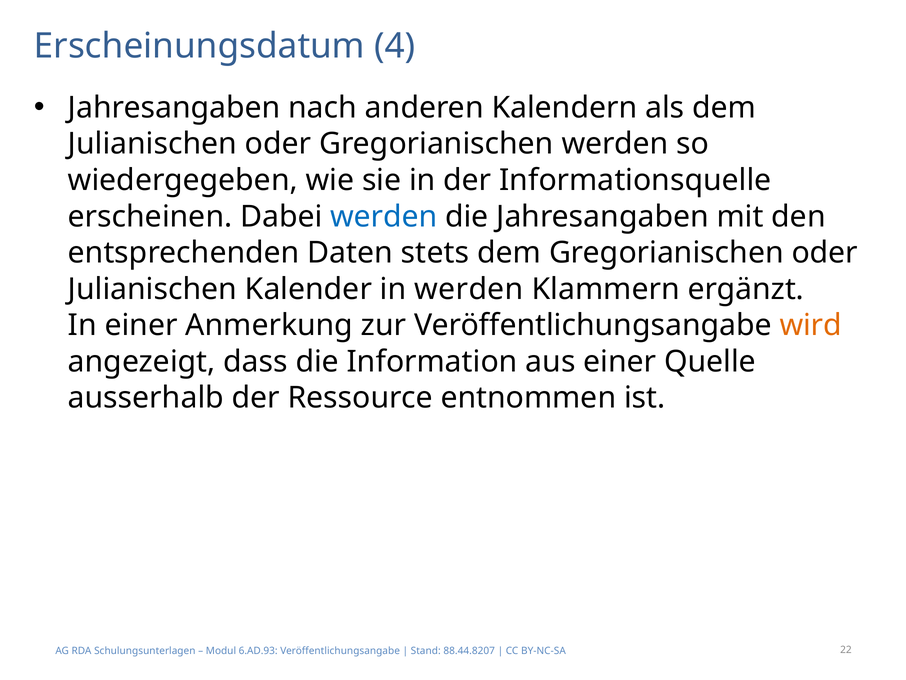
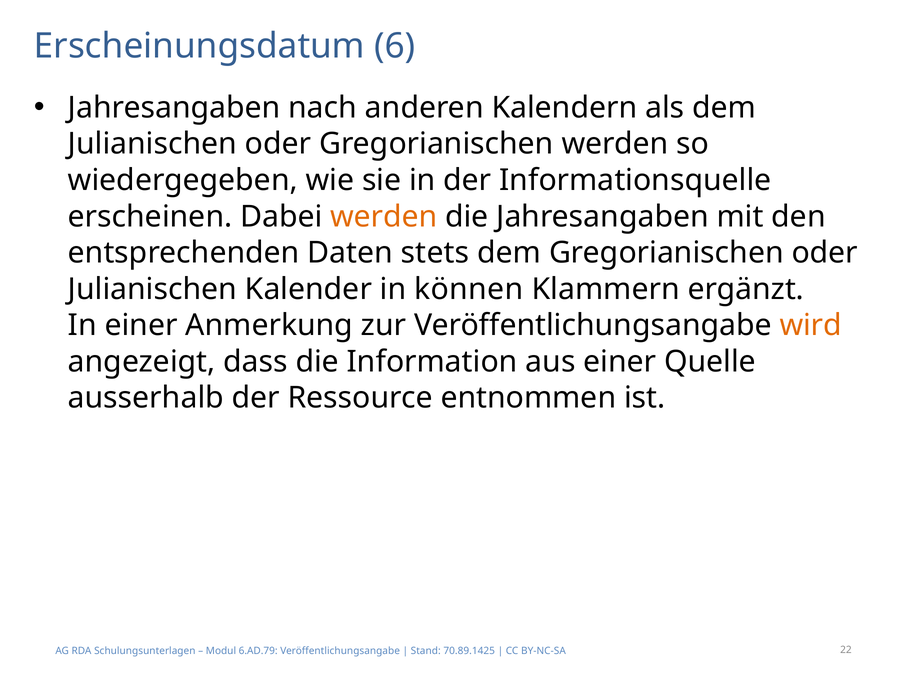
4: 4 -> 6
werden at (384, 216) colour: blue -> orange
in werden: werden -> können
6.AD.93: 6.AD.93 -> 6.AD.79
88.44.8207: 88.44.8207 -> 70.89.1425
